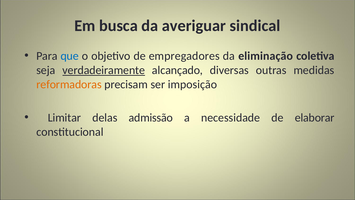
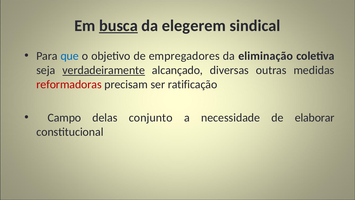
busca underline: none -> present
averiguar: averiguar -> elegerem
reformadoras colour: orange -> red
imposição: imposição -> ratificação
Limitar: Limitar -> Campo
admissão: admissão -> conjunto
